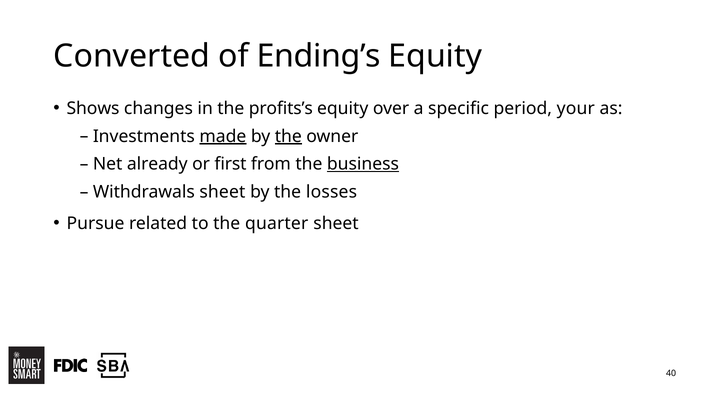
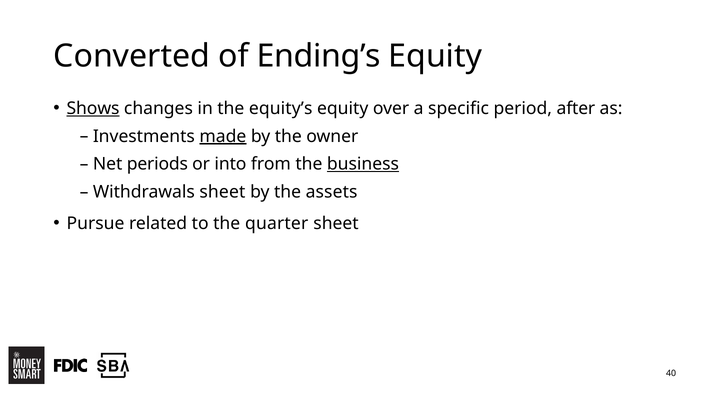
Shows underline: none -> present
profits’s: profits’s -> equity’s
your: your -> after
the at (288, 136) underline: present -> none
already: already -> periods
first: first -> into
losses: losses -> assets
